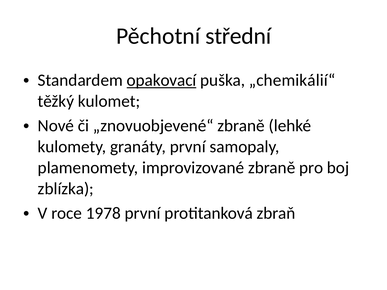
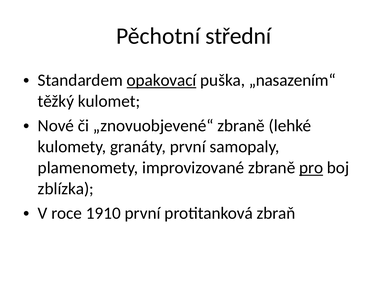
„chemikálií“: „chemikálií“ -> „nasazením“
pro underline: none -> present
1978: 1978 -> 1910
